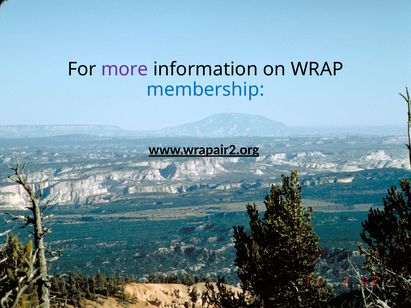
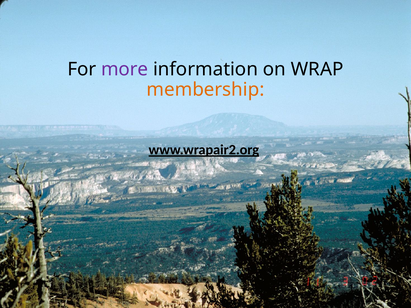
membership colour: blue -> orange
